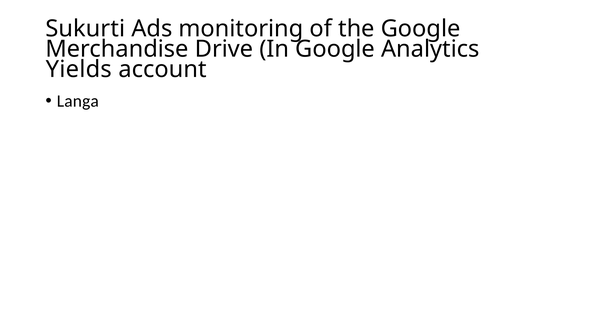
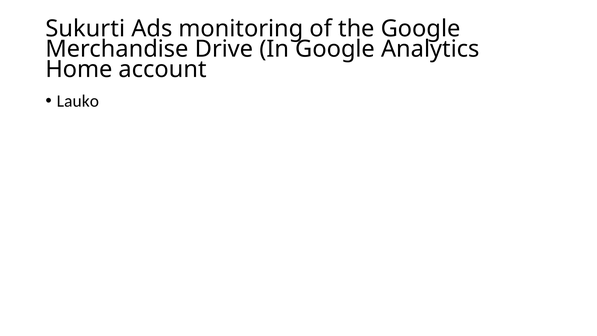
Yields: Yields -> Home
Langa: Langa -> Lauko
